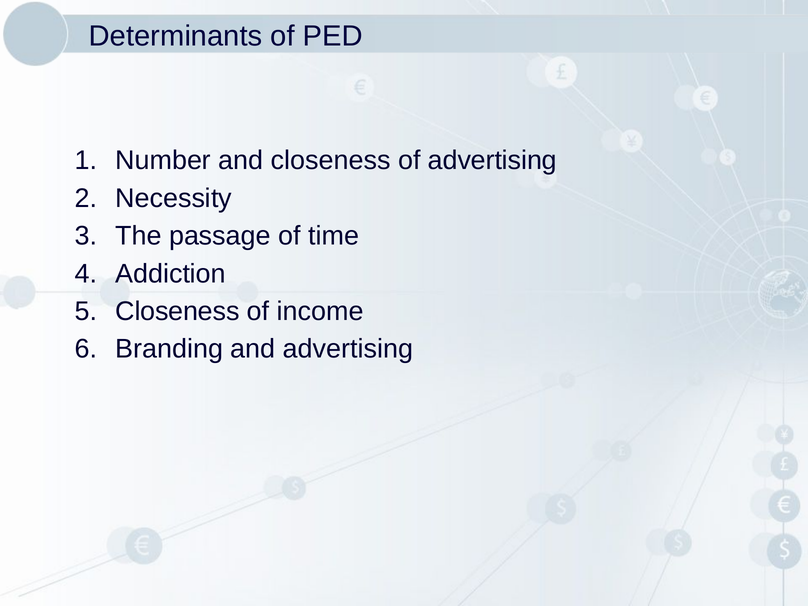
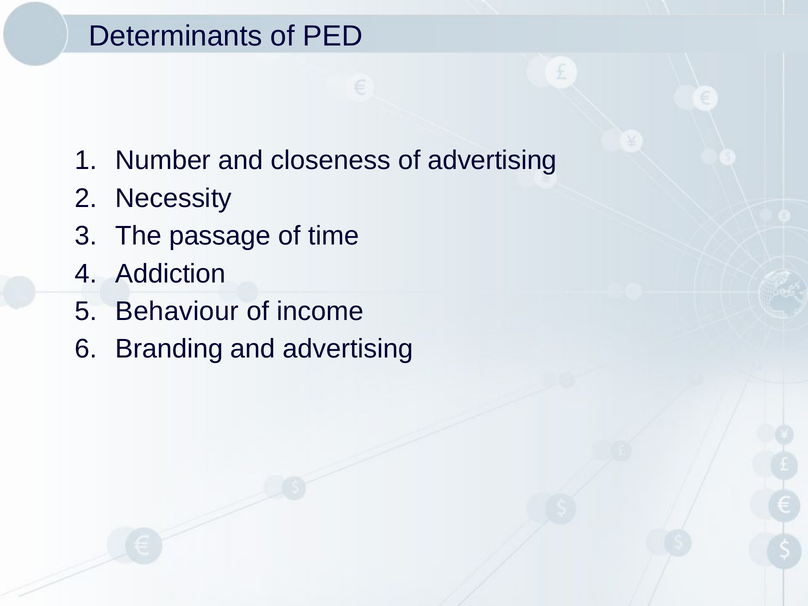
Closeness at (177, 311): Closeness -> Behaviour
